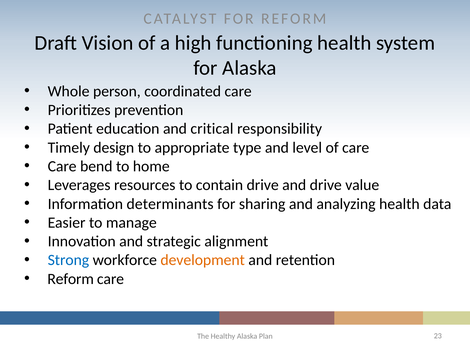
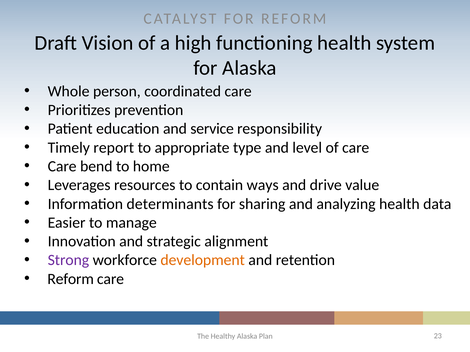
critical: critical -> service
design: design -> report
contain drive: drive -> ways
Strong colour: blue -> purple
